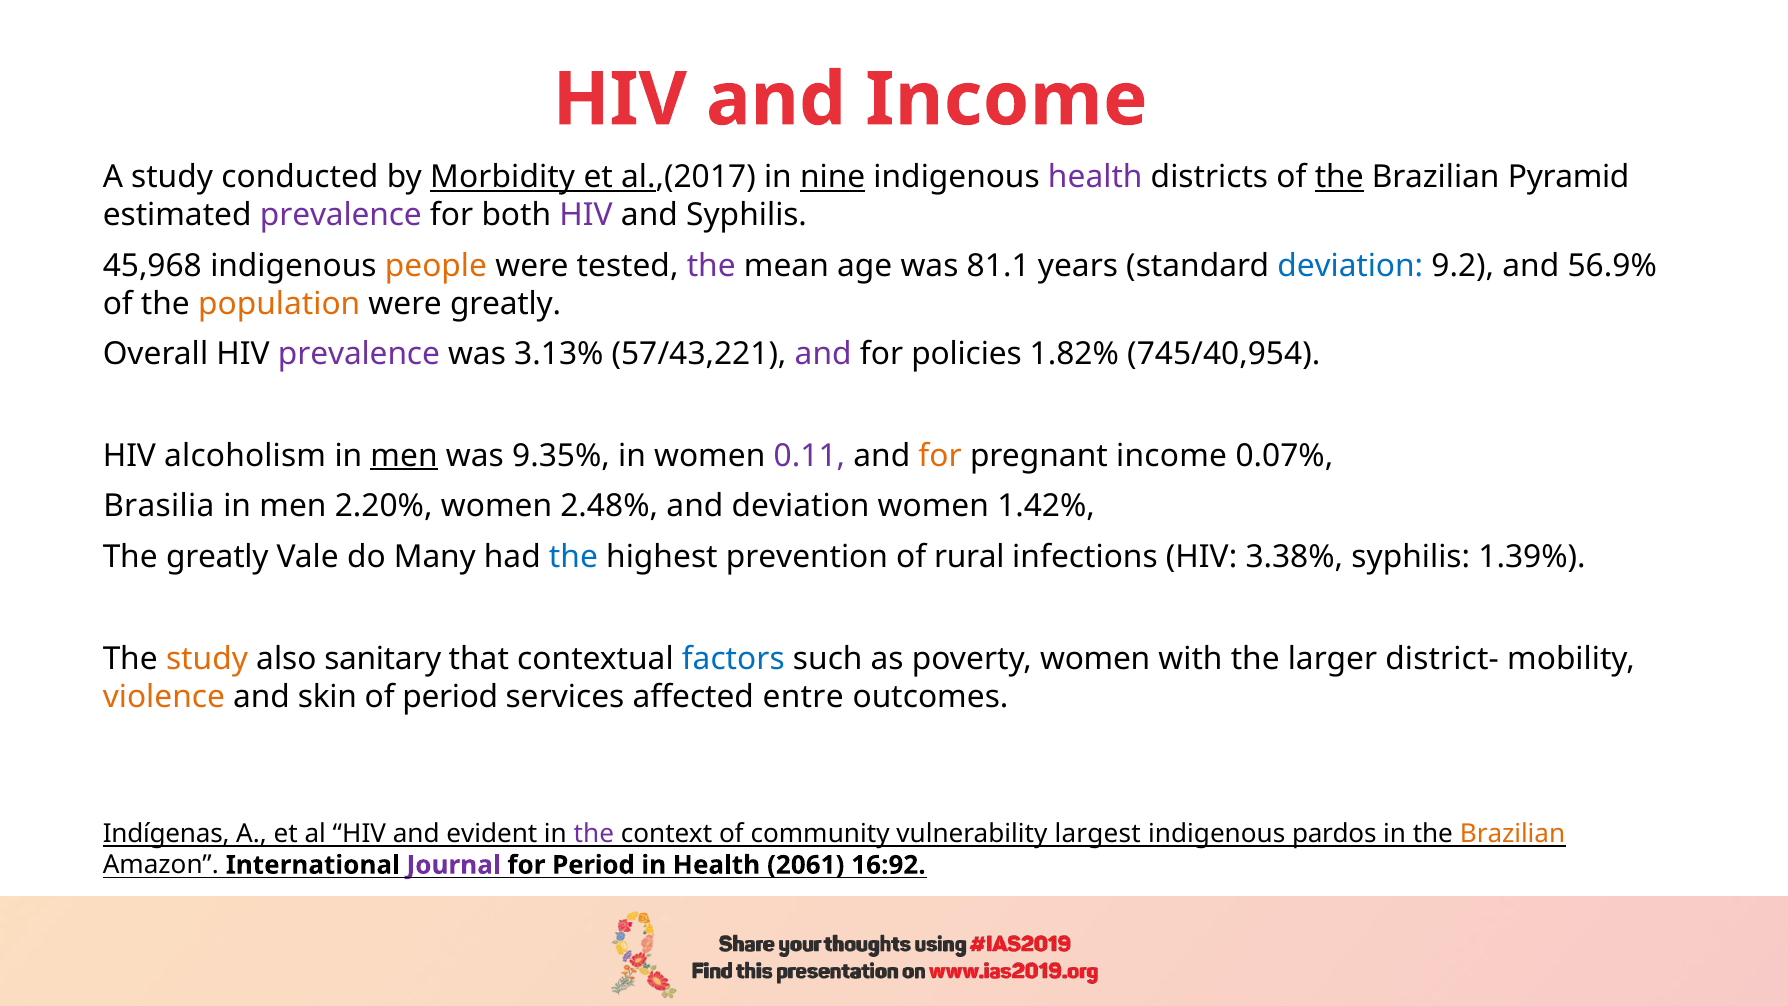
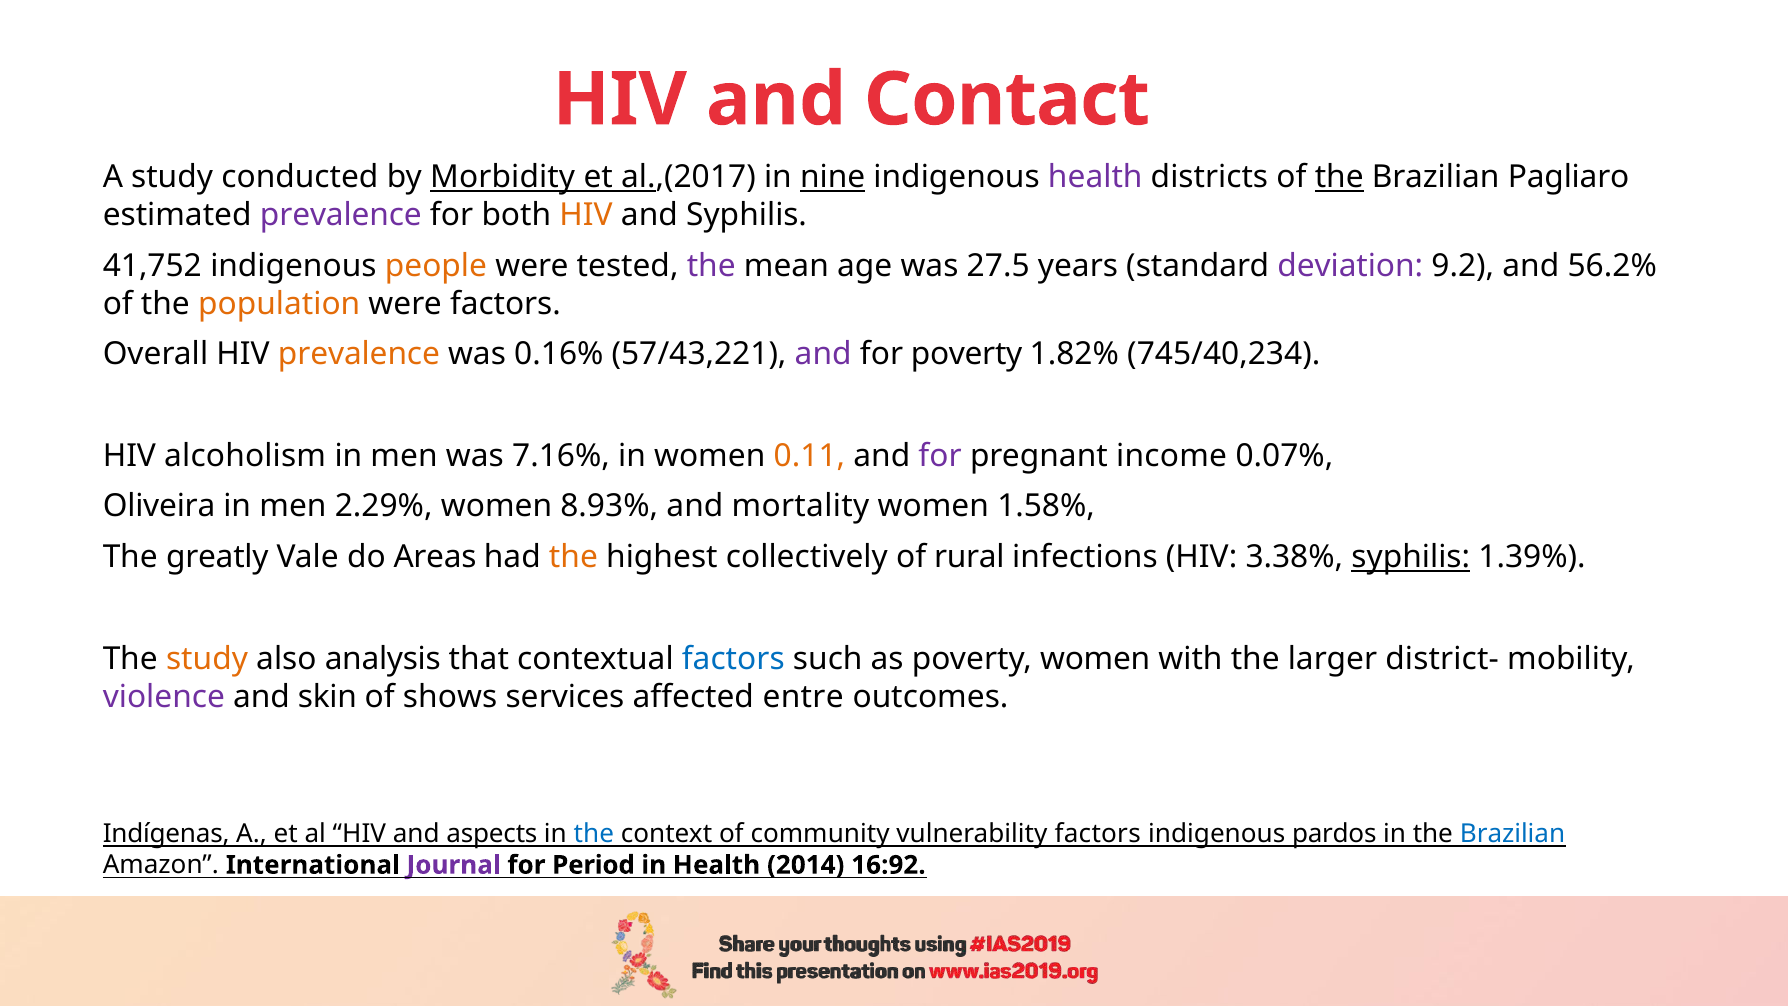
and Income: Income -> Contact
Pyramid: Pyramid -> Pagliaro
HIV at (586, 215) colour: purple -> orange
45,968: 45,968 -> 41,752
81.1: 81.1 -> 27.5
deviation at (1350, 266) colour: blue -> purple
56.9%: 56.9% -> 56.2%
were greatly: greatly -> factors
prevalence at (359, 354) colour: purple -> orange
3.13%: 3.13% -> 0.16%
for policies: policies -> poverty
745/40,954: 745/40,954 -> 745/40,234
men at (404, 456) underline: present -> none
9.35%: 9.35% -> 7.16%
0.11 colour: purple -> orange
for at (940, 456) colour: orange -> purple
Brasilia: Brasilia -> Oliveira
2.20%: 2.20% -> 2.29%
2.48%: 2.48% -> 8.93%
and deviation: deviation -> mortality
1.42%: 1.42% -> 1.58%
Many: Many -> Areas
the at (573, 557) colour: blue -> orange
prevention: prevention -> collectively
syphilis at (1411, 557) underline: none -> present
sanitary: sanitary -> analysis
violence colour: orange -> purple
of period: period -> shows
evident: evident -> aspects
the at (594, 834) colour: purple -> blue
vulnerability largest: largest -> factors
Brazilian at (1512, 834) colour: orange -> blue
2061: 2061 -> 2014
